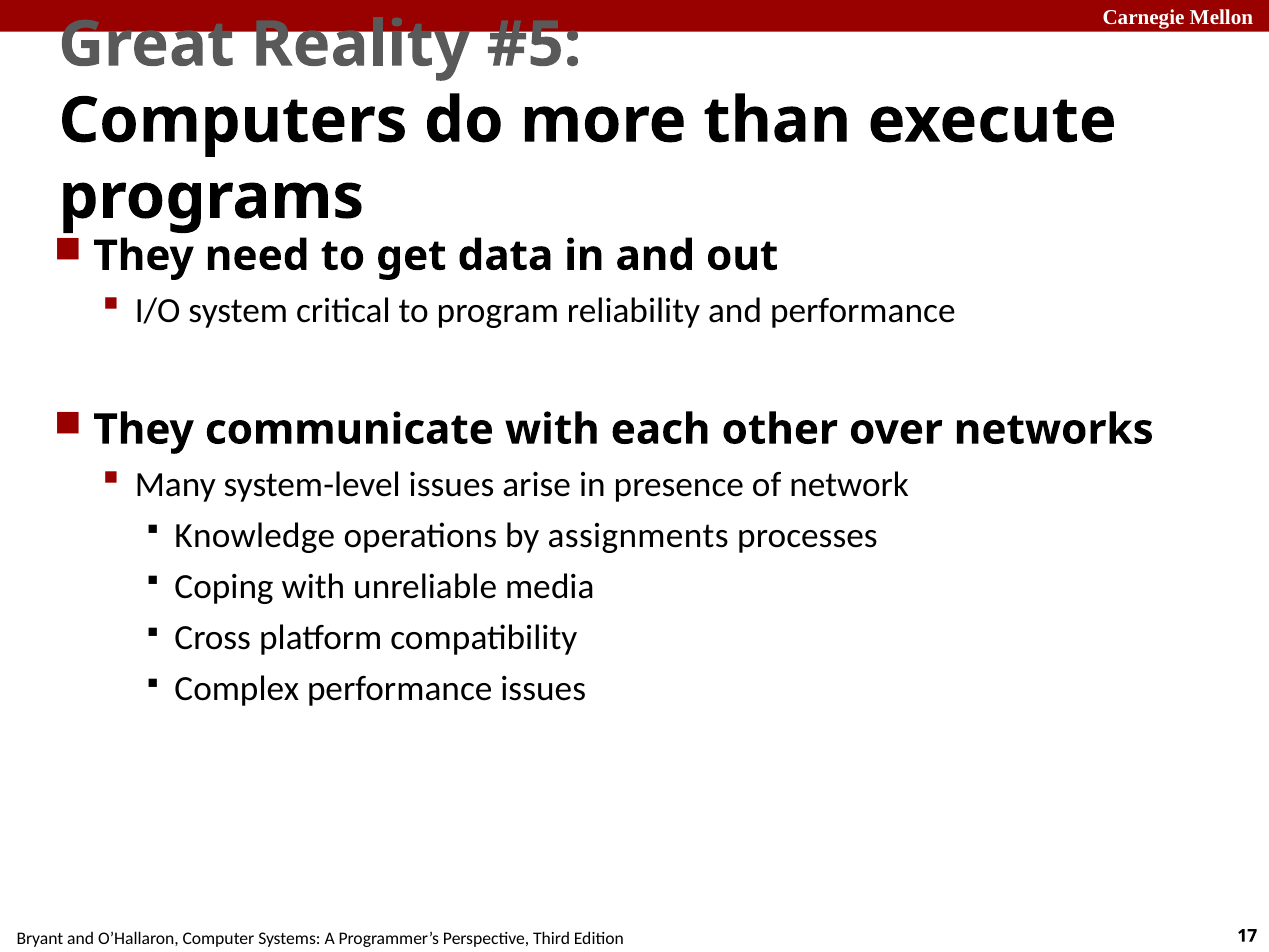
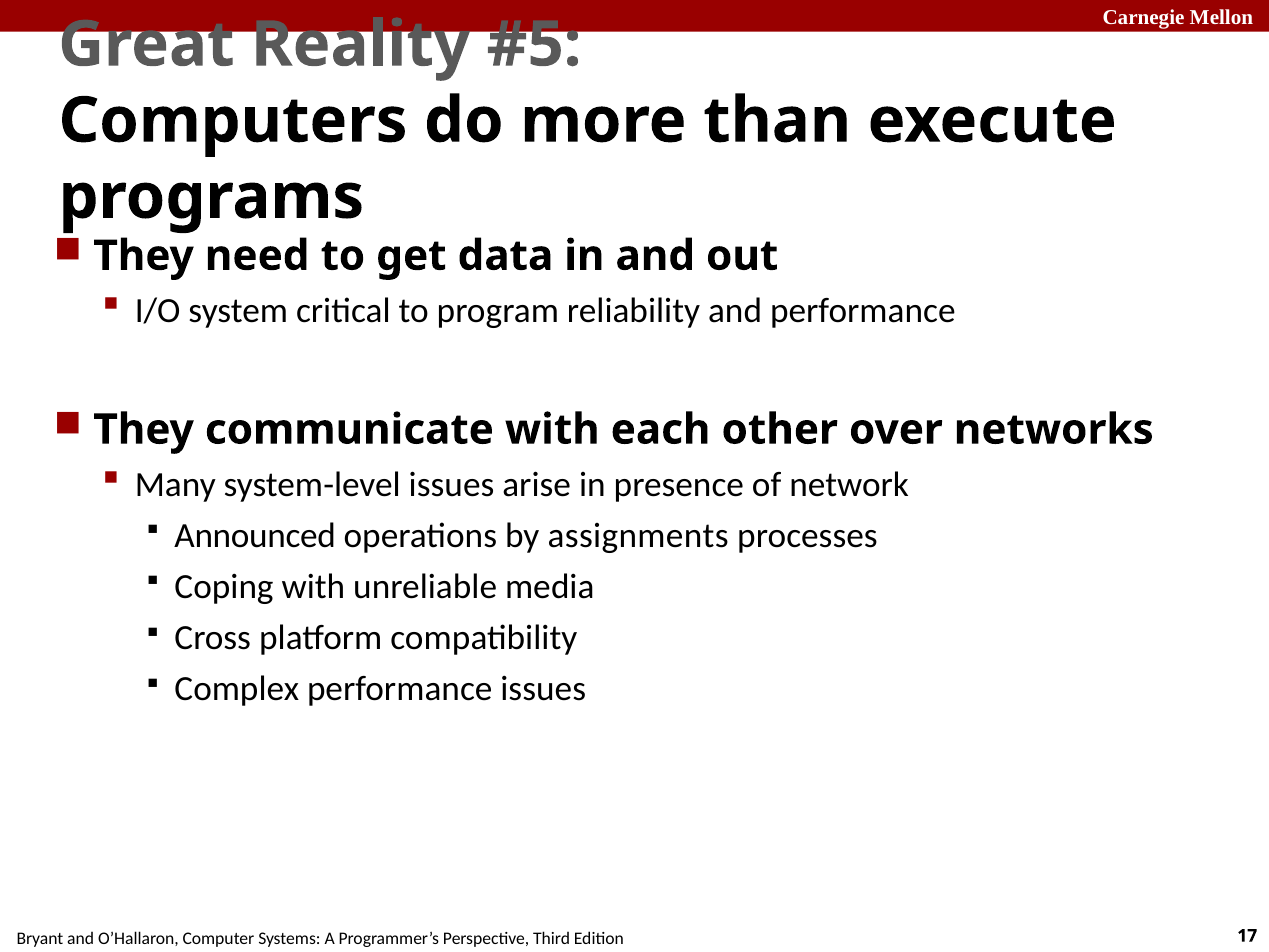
Knowledge: Knowledge -> Announced
